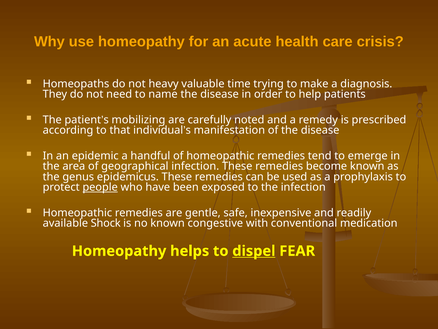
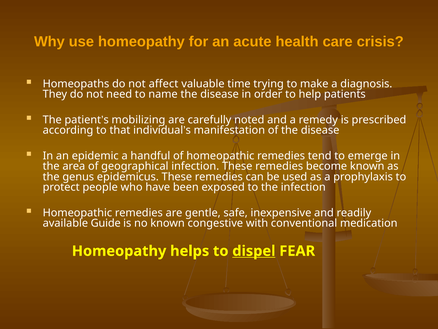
heavy: heavy -> affect
people underline: present -> none
Shock: Shock -> Guide
